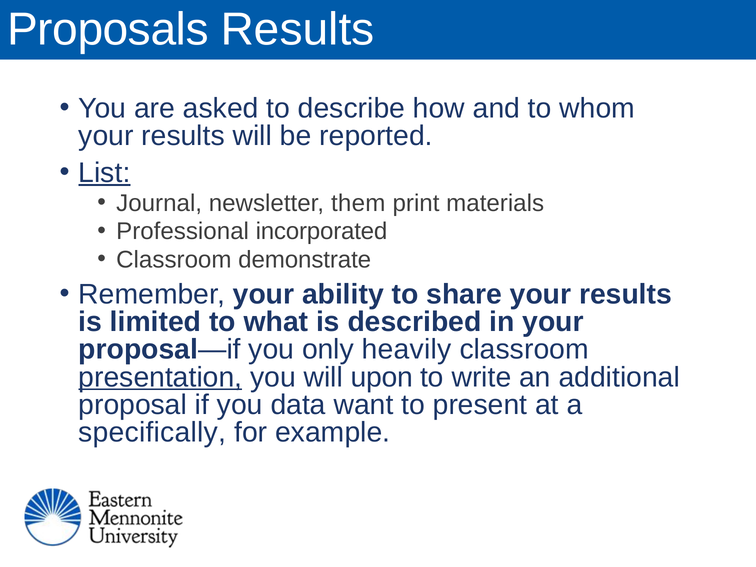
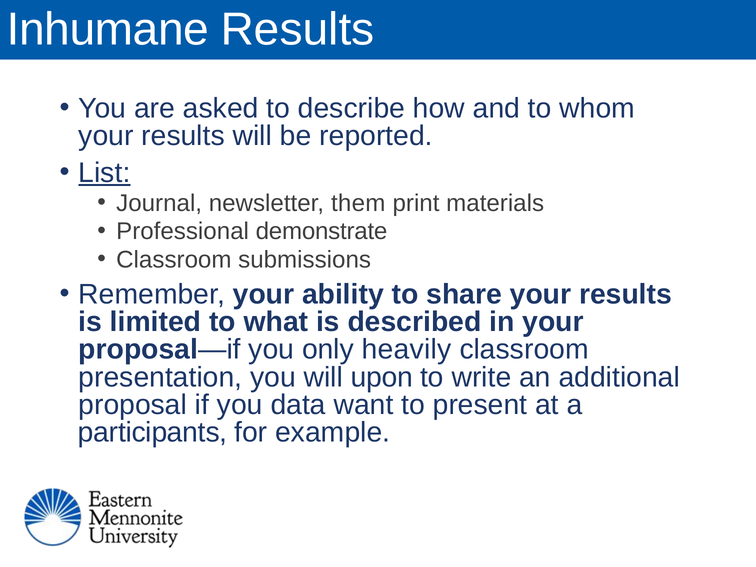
Proposals: Proposals -> Inhumane
incorporated: incorporated -> demonstrate
demonstrate: demonstrate -> submissions
presentation underline: present -> none
specifically: specifically -> participants
